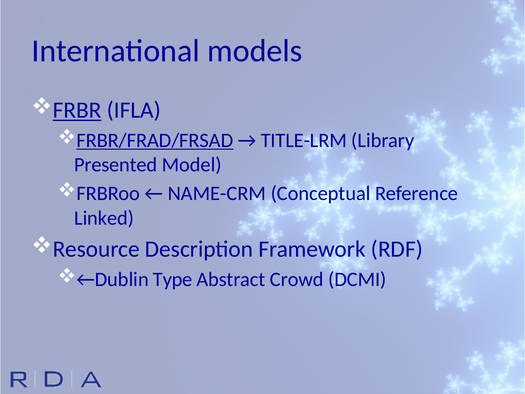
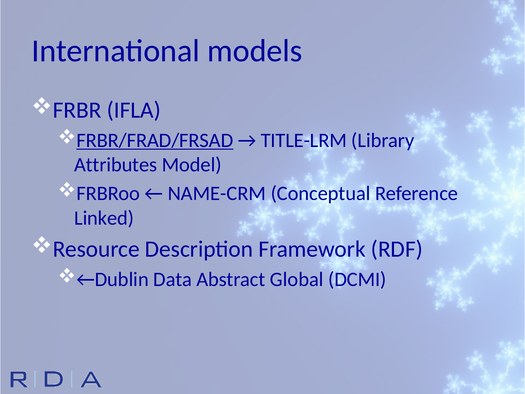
FRBR underline: present -> none
Presented: Presented -> Attributes
Type: Type -> Data
Crowd: Crowd -> Global
